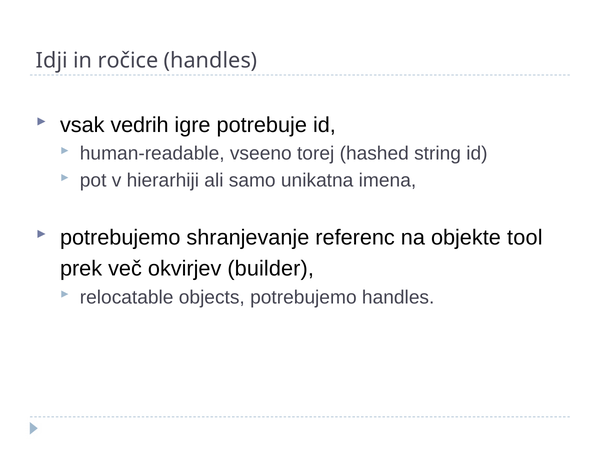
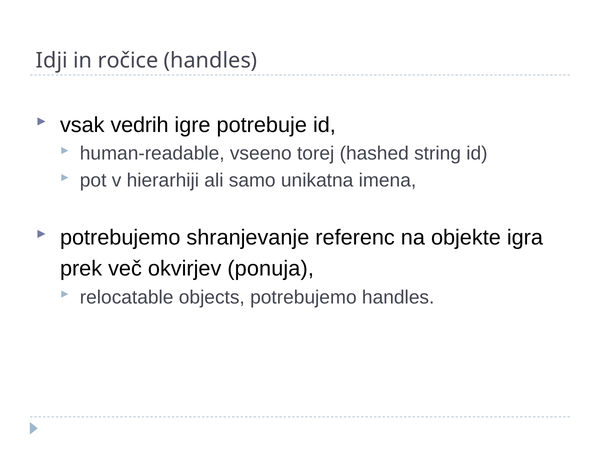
tool: tool -> igra
builder: builder -> ponuja
